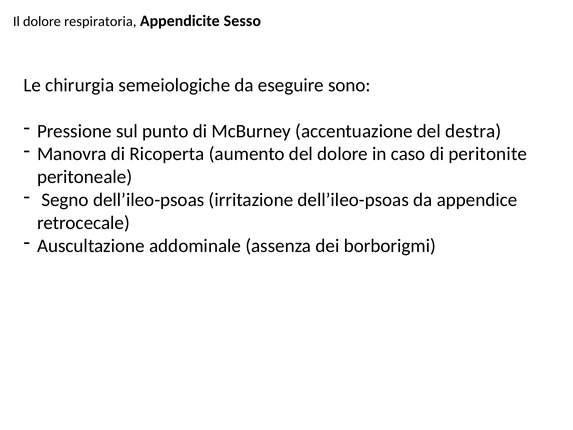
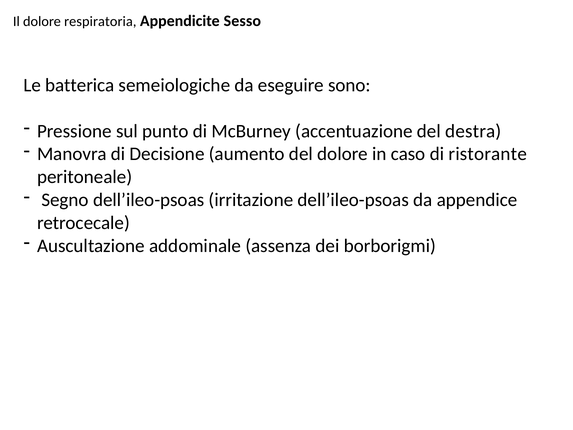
chirurgia: chirurgia -> batterica
Ricoperta: Ricoperta -> Decisione
peritonite: peritonite -> ristorante
